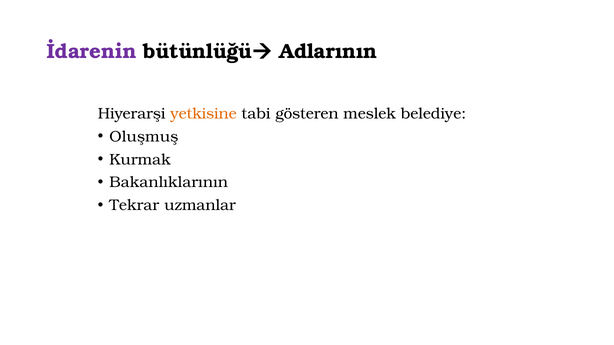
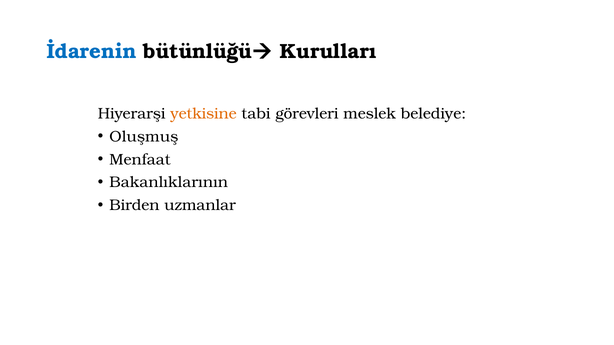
İdarenin colour: purple -> blue
Adlarının: Adlarının -> Kurulları
gösteren: gösteren -> görevleri
Kurmak: Kurmak -> Menfaat
Tekrar: Tekrar -> Birden
